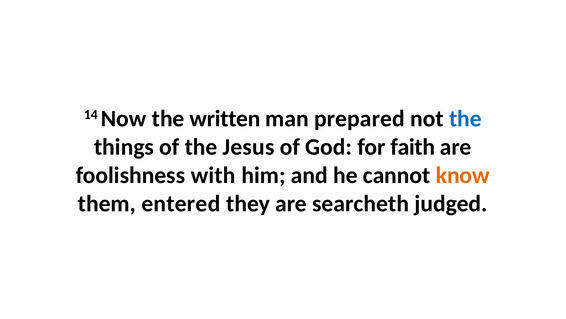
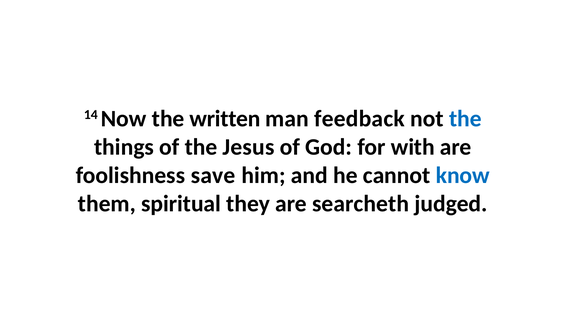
prepared: prepared -> feedback
faith: faith -> with
with: with -> save
know colour: orange -> blue
entered: entered -> spiritual
